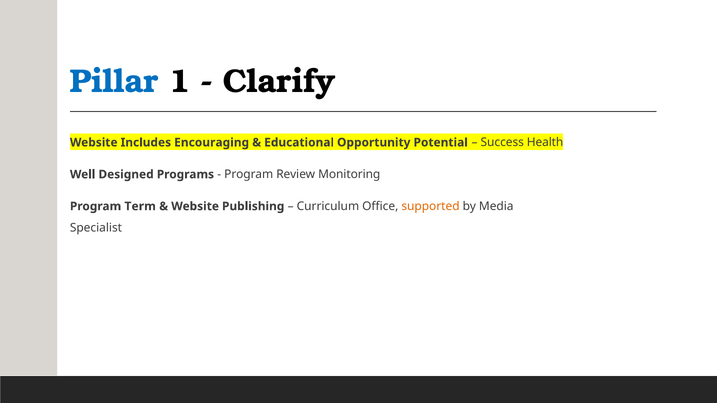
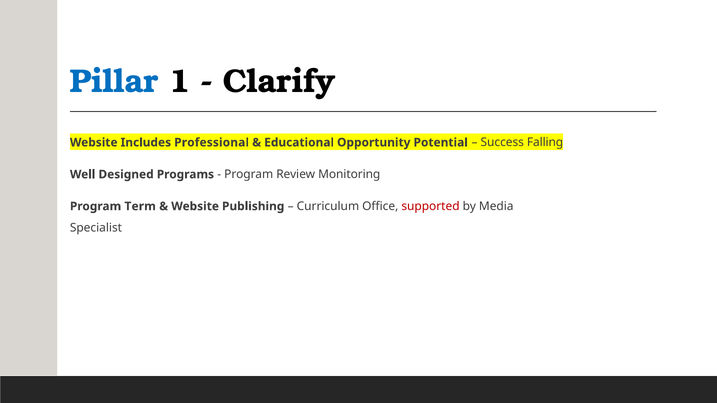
Encouraging: Encouraging -> Professional
Health: Health -> Falling
supported colour: orange -> red
